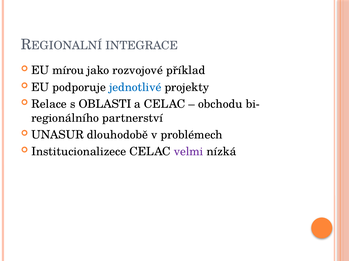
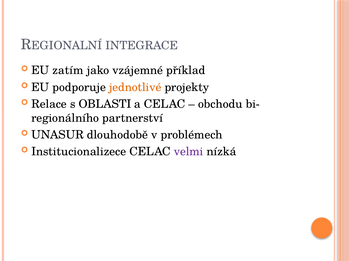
mírou: mírou -> zatím
rozvojové: rozvojové -> vzájemné
jednotlivé colour: blue -> orange
